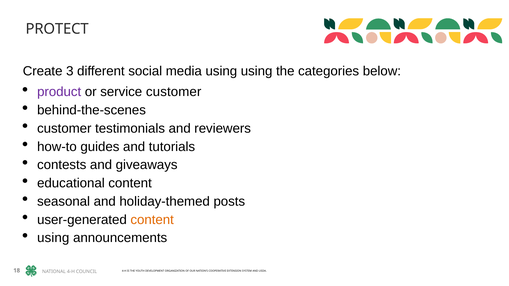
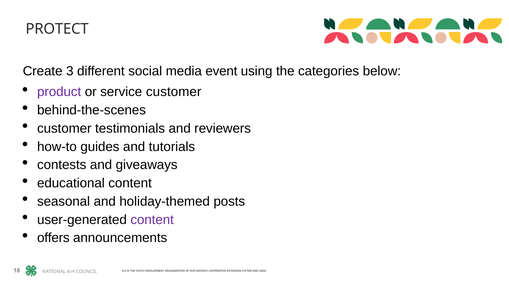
media using: using -> event
content at (152, 220) colour: orange -> purple
using at (53, 238): using -> offers
